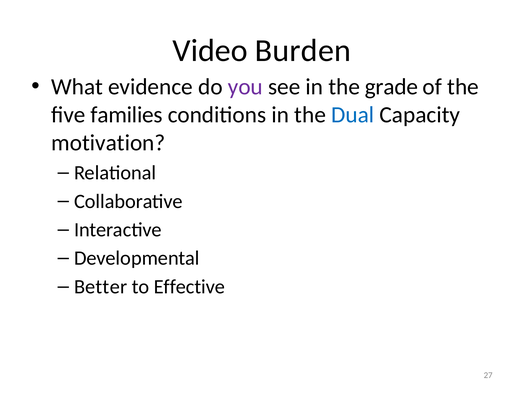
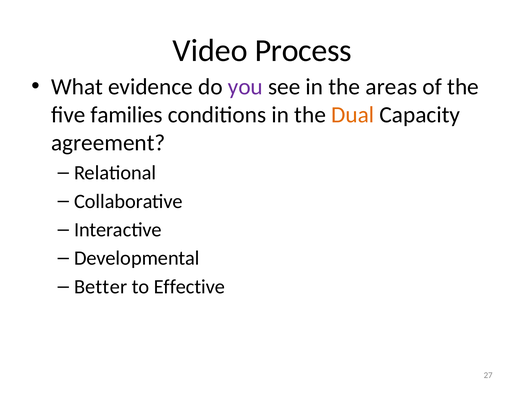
Burden: Burden -> Process
grade: grade -> areas
Dual colour: blue -> orange
motivation: motivation -> agreement
